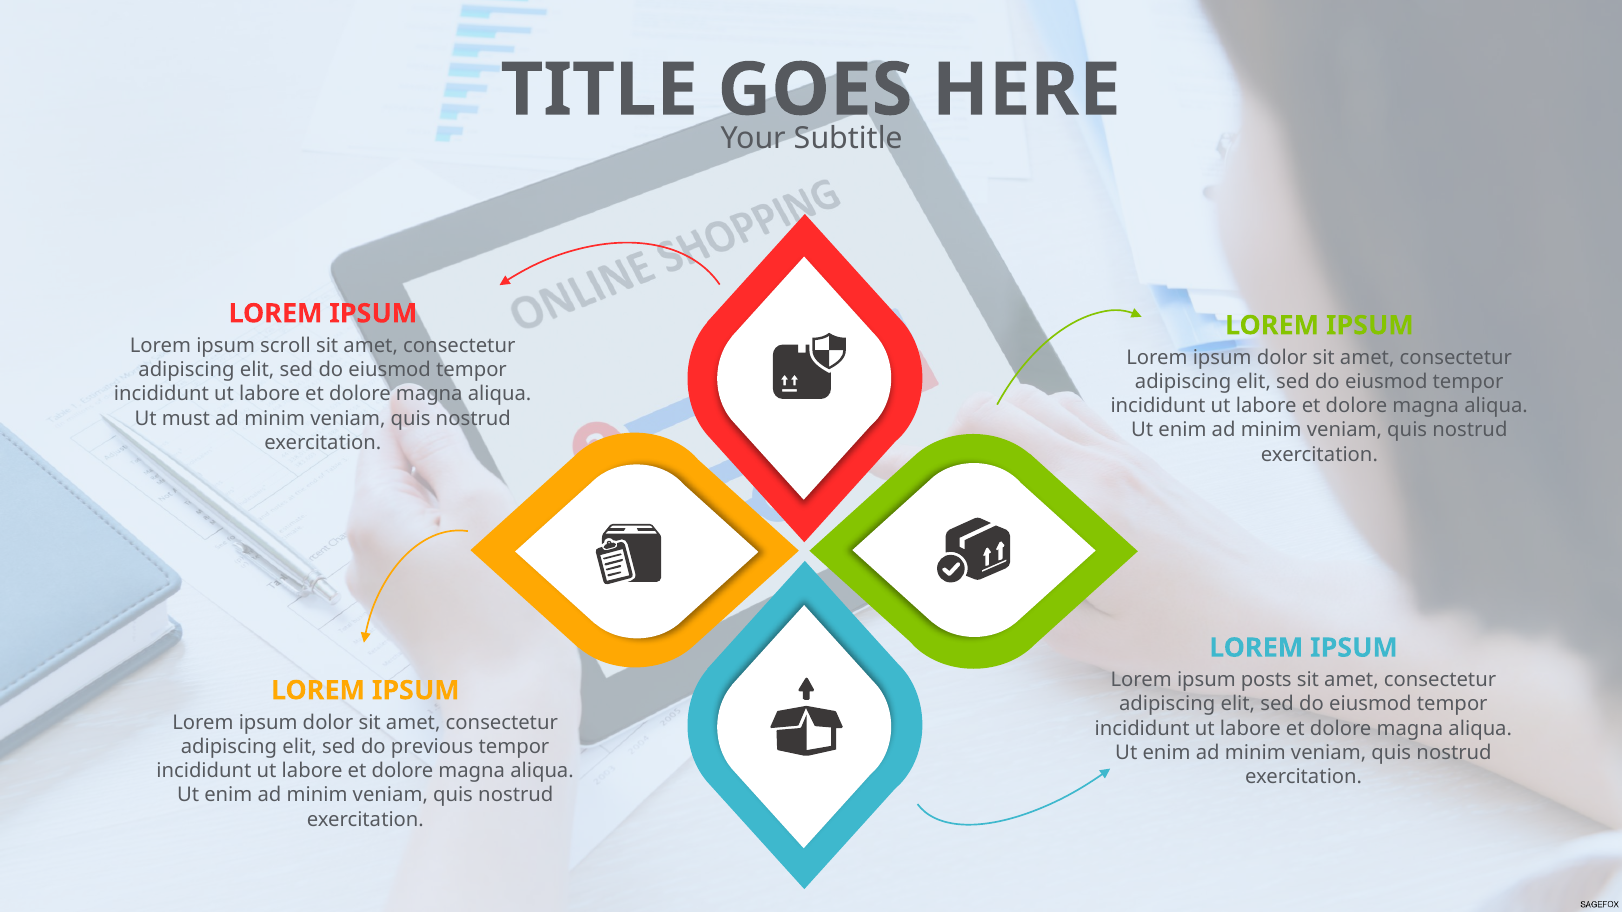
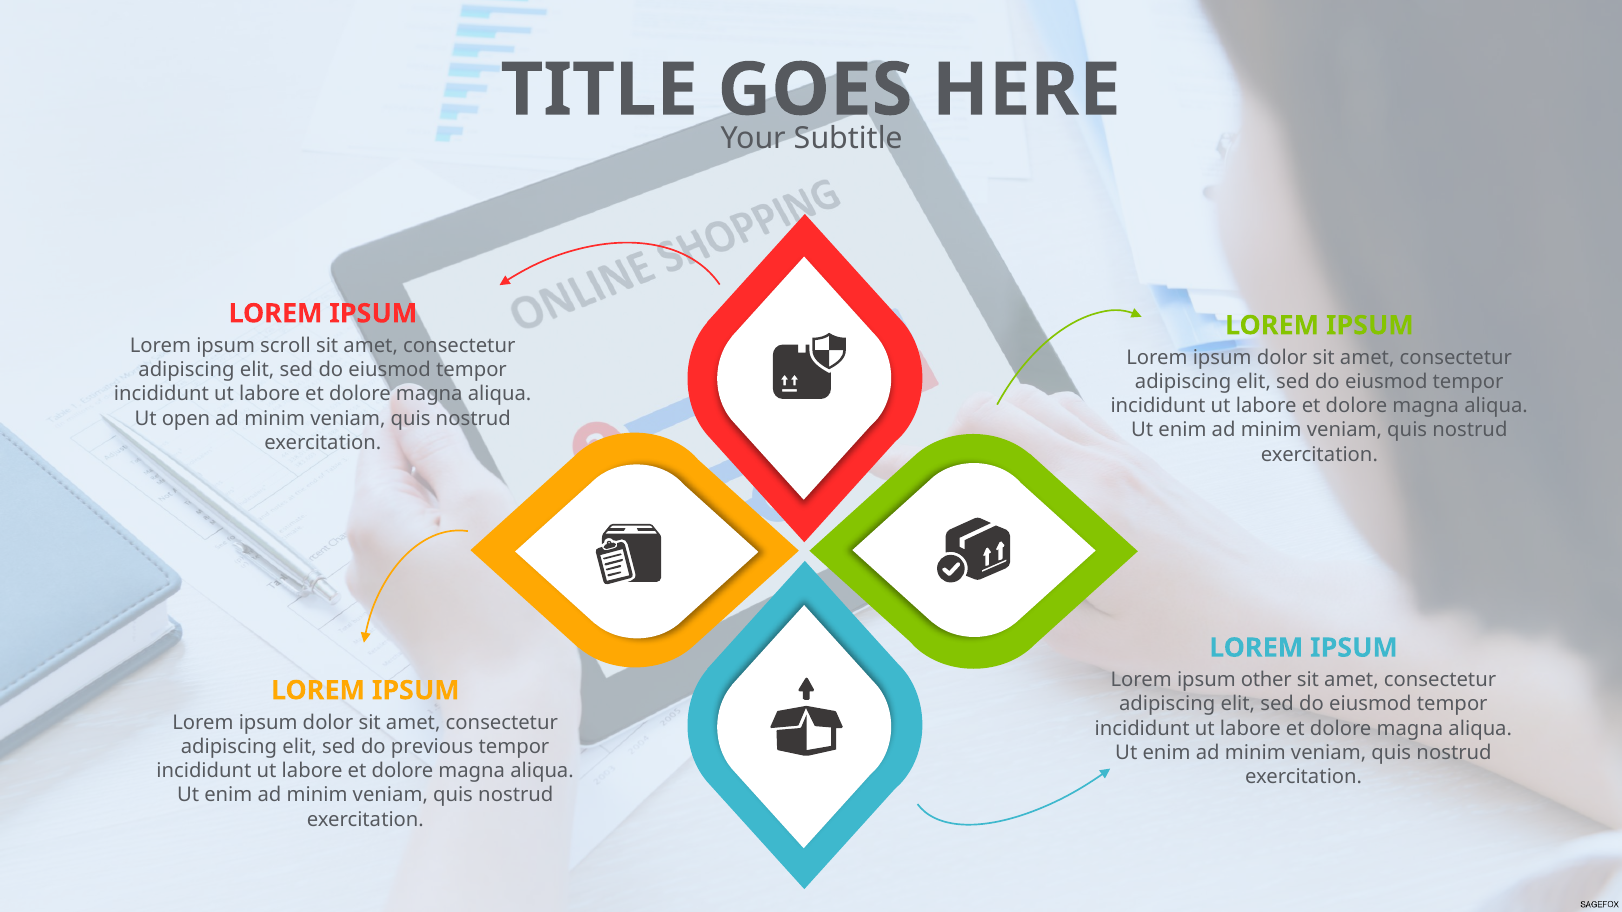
must: must -> open
posts: posts -> other
